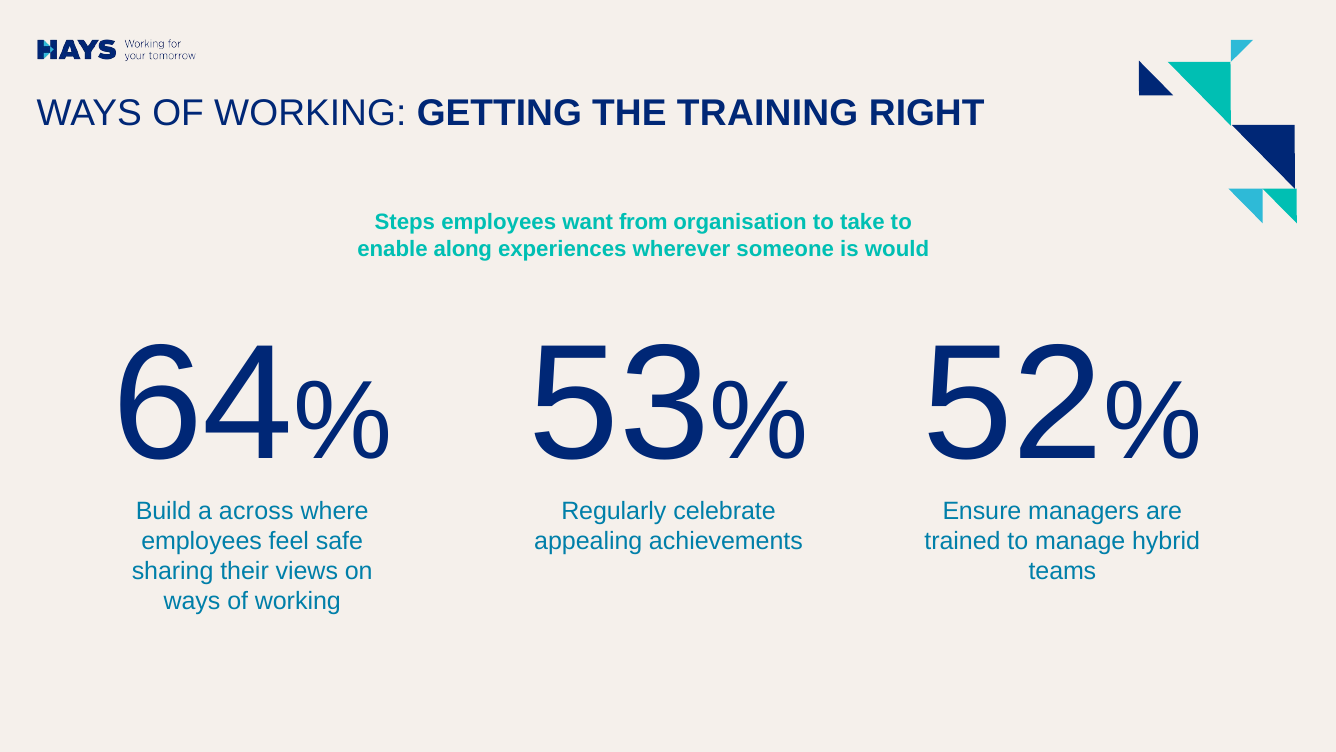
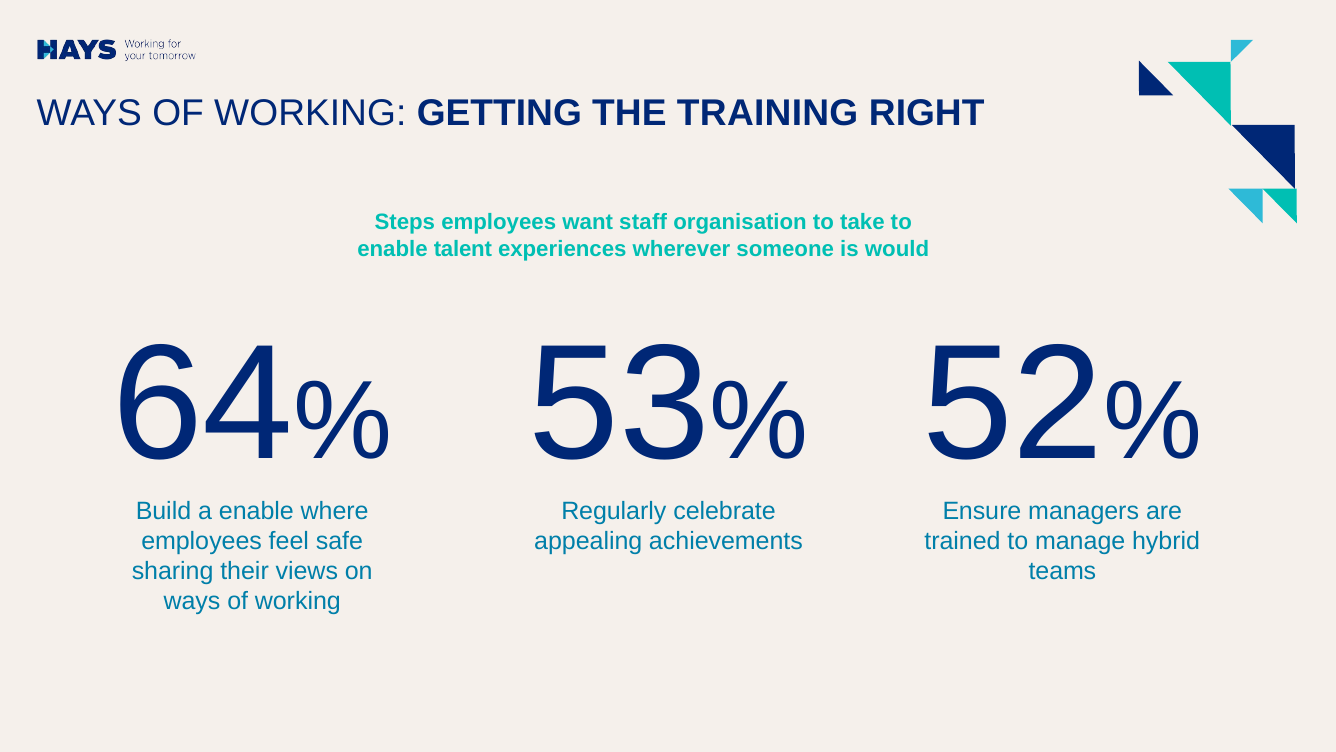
from: from -> staff
along: along -> talent
a across: across -> enable
